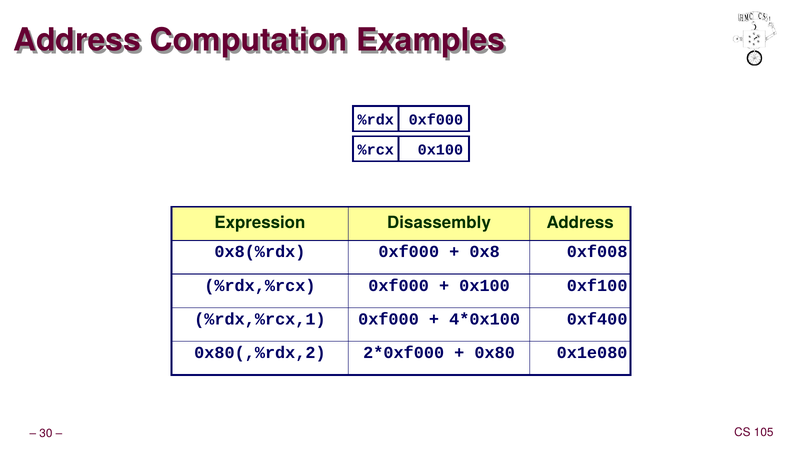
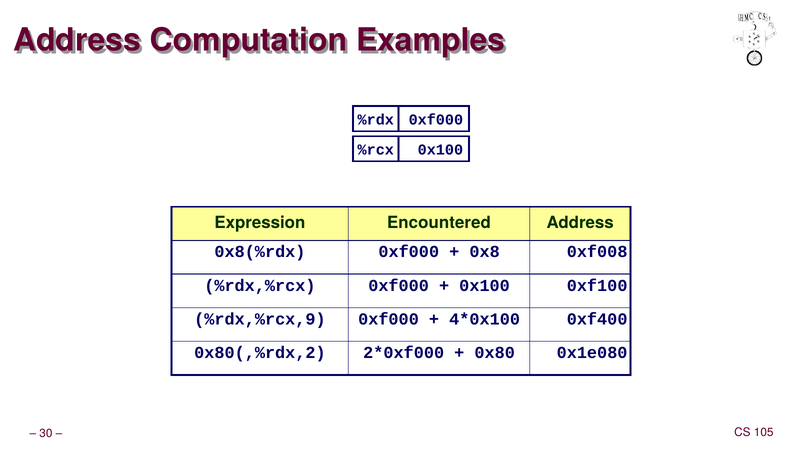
Disassembly: Disassembly -> Encountered
%rdx,%rcx,1: %rdx,%rcx,1 -> %rdx,%rcx,9
